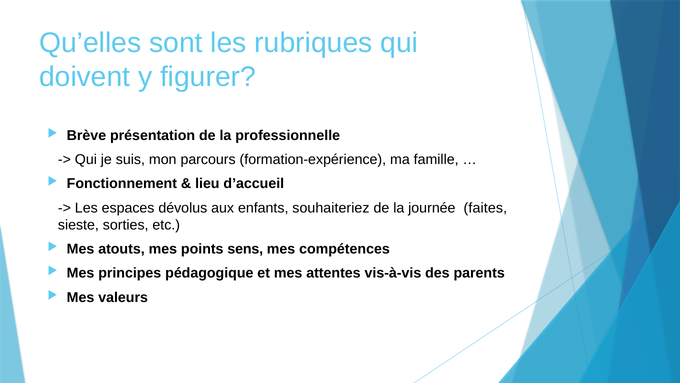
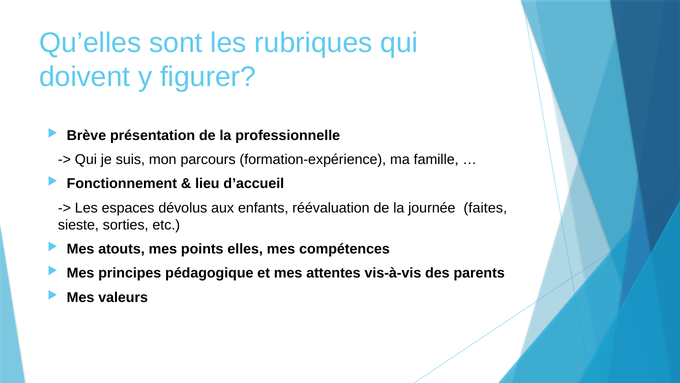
souhaiteriez: souhaiteriez -> réévaluation
sens: sens -> elles
